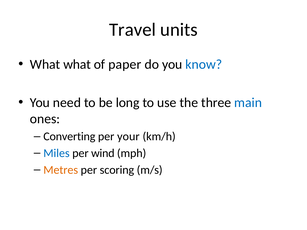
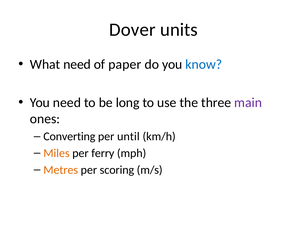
Travel: Travel -> Dover
What what: what -> need
main colour: blue -> purple
your: your -> until
Miles colour: blue -> orange
wind: wind -> ferry
